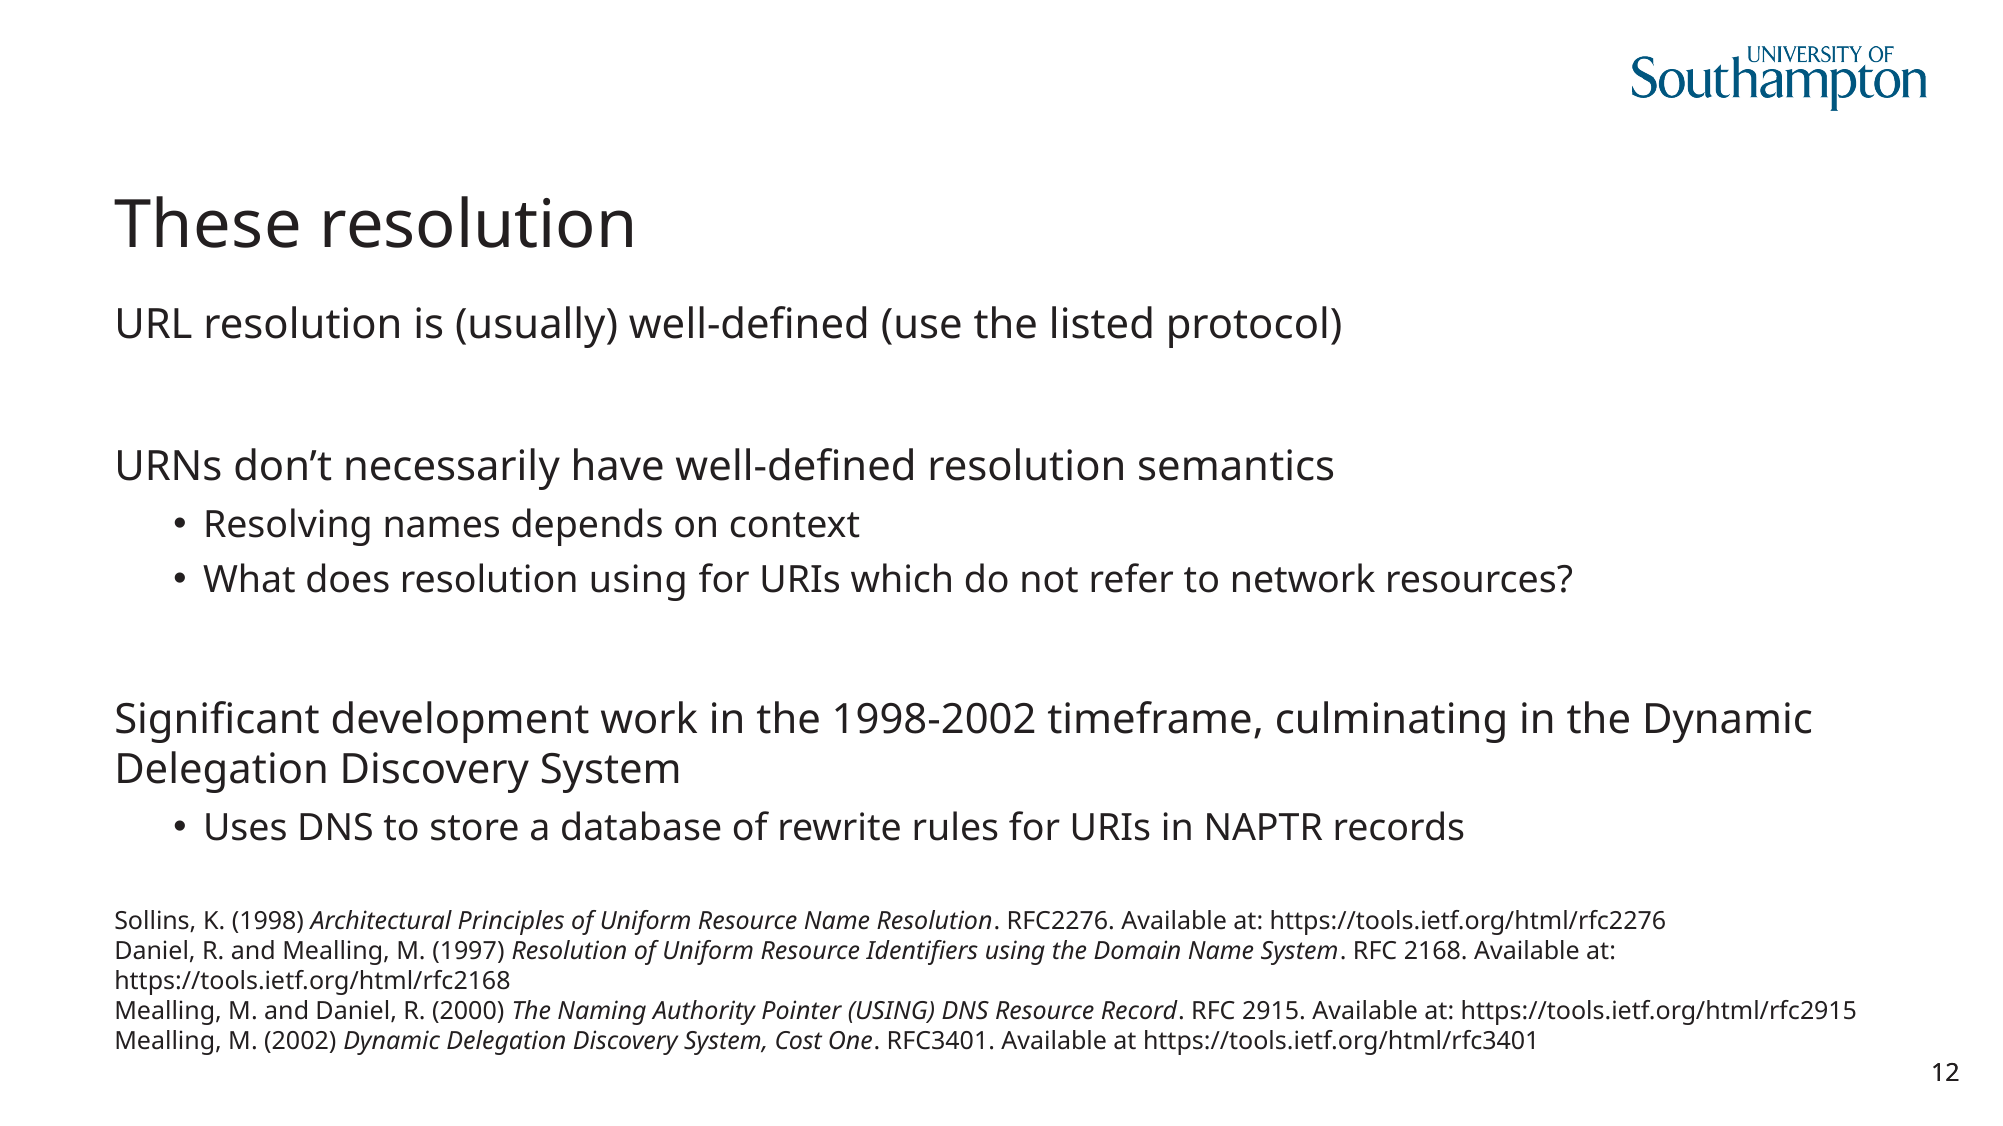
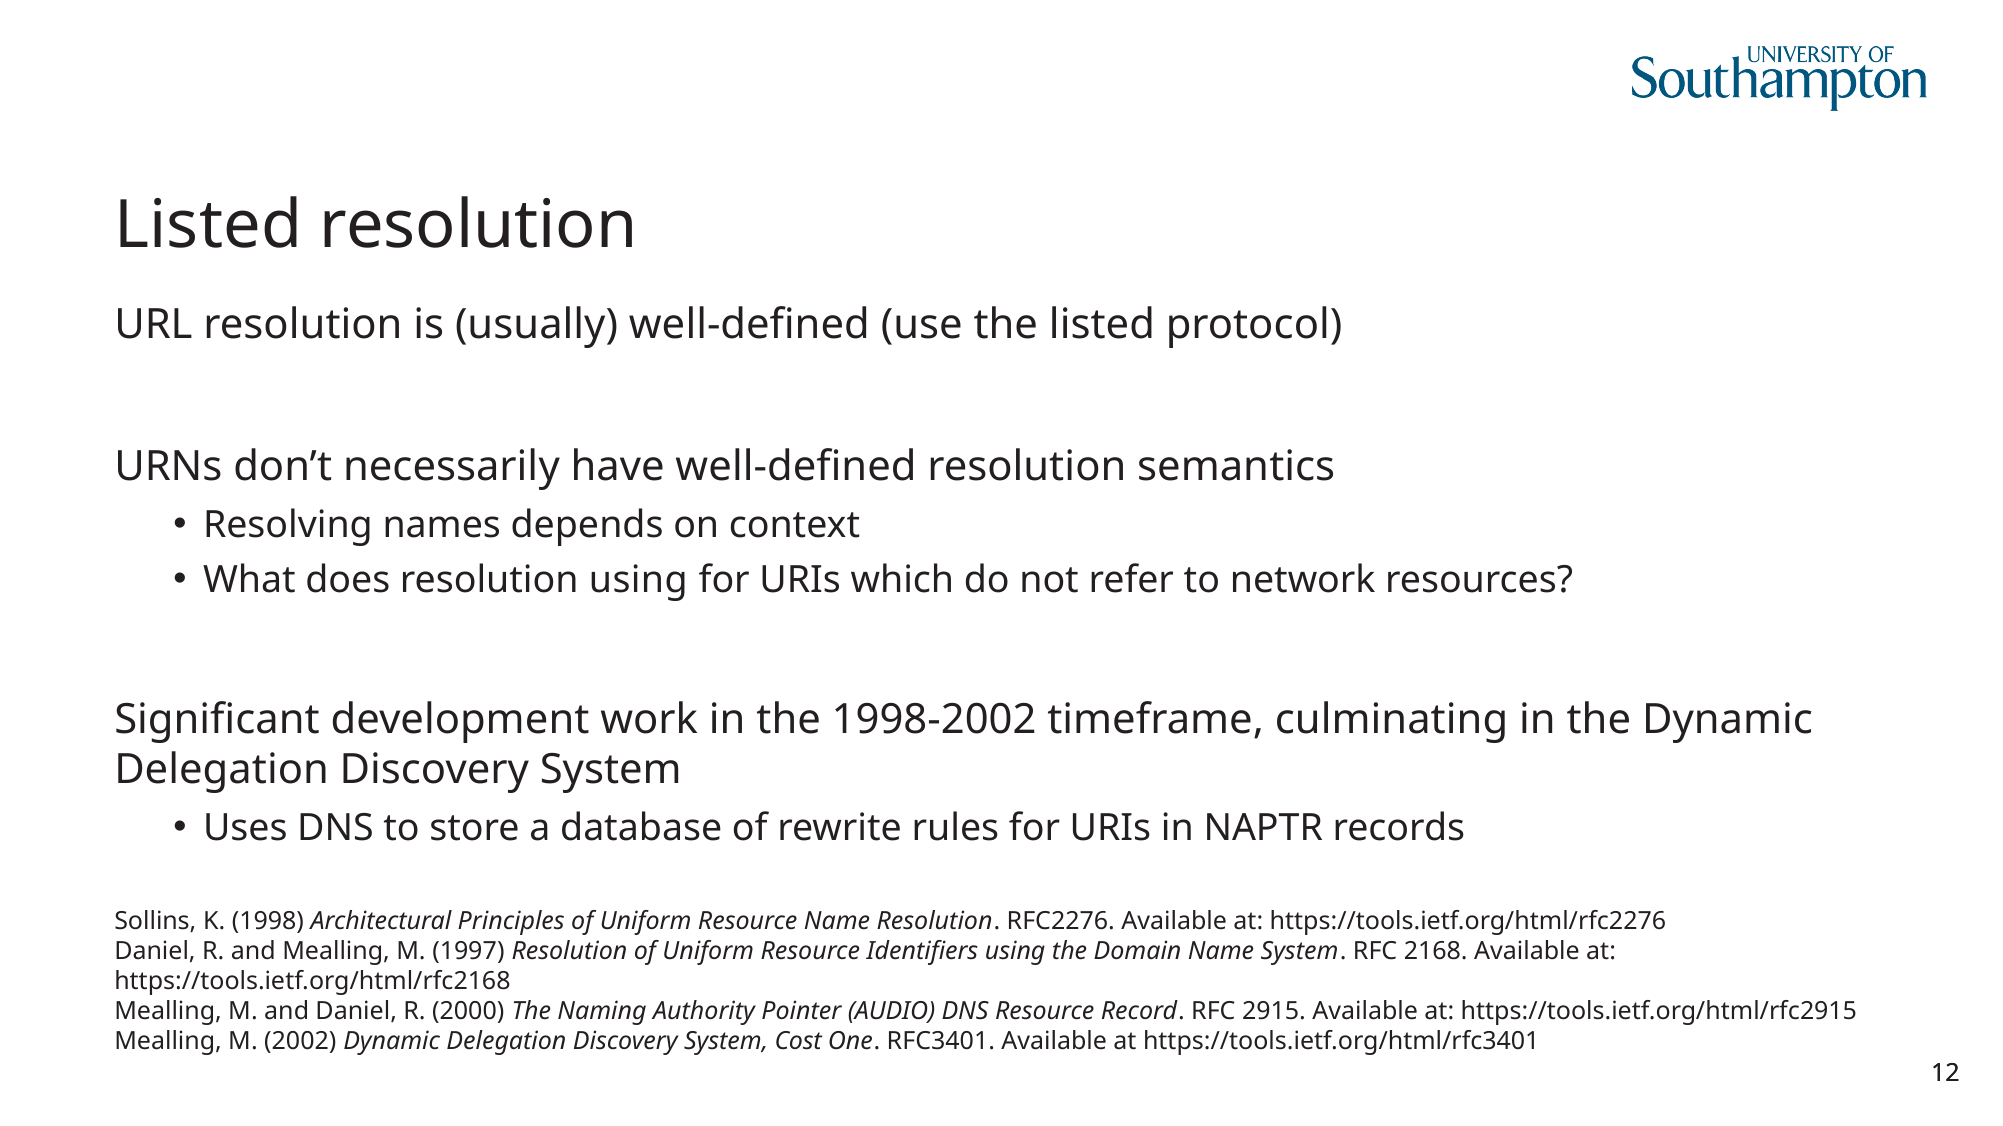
These at (208, 225): These -> Listed
Pointer USING: USING -> AUDIO
